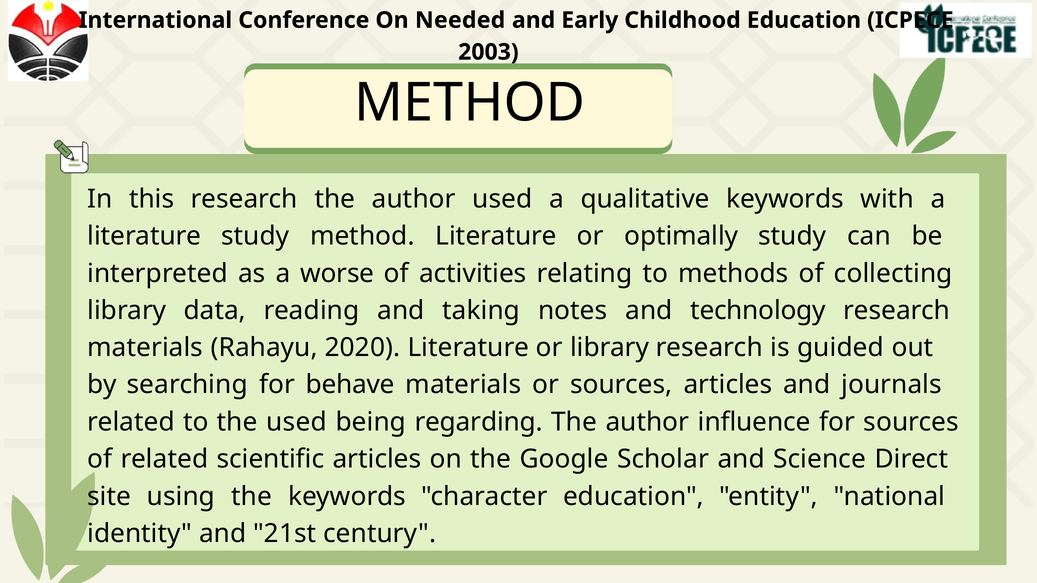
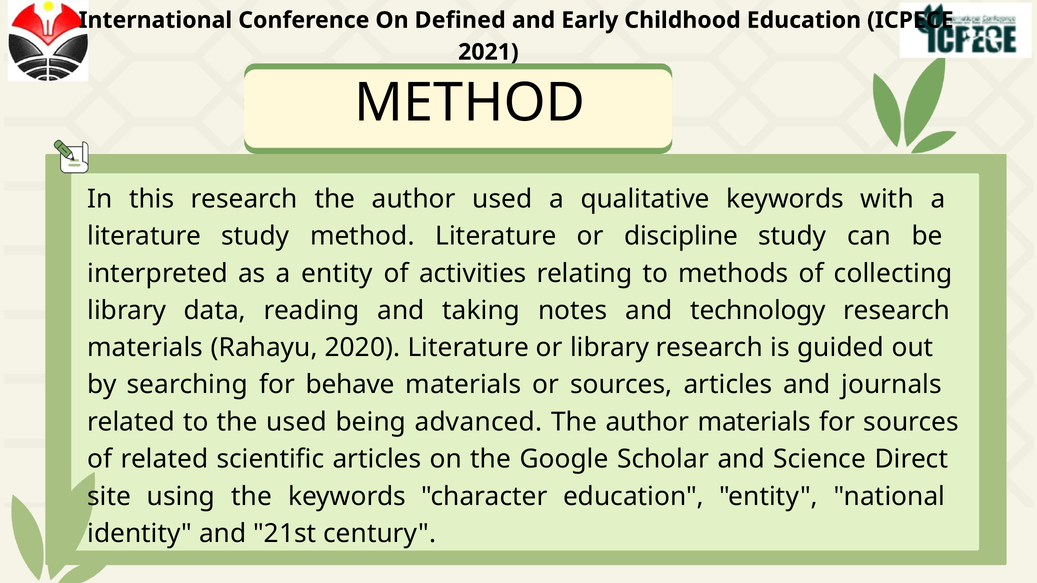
Needed: Needed -> Defined
2003: 2003 -> 2021
optimally: optimally -> discipline
a worse: worse -> entity
regarding: regarding -> advanced
author influence: influence -> materials
